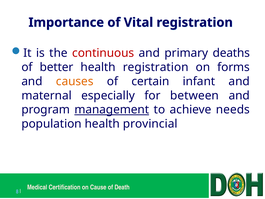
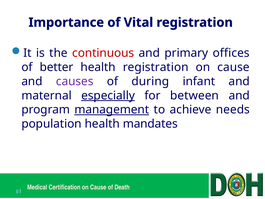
deaths: deaths -> offices
forms at (234, 67): forms -> cause
causes colour: orange -> purple
certain: certain -> during
especially underline: none -> present
provincial: provincial -> mandates
